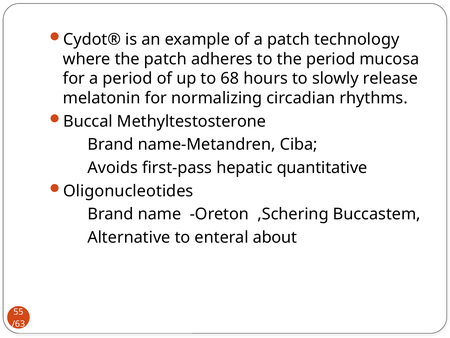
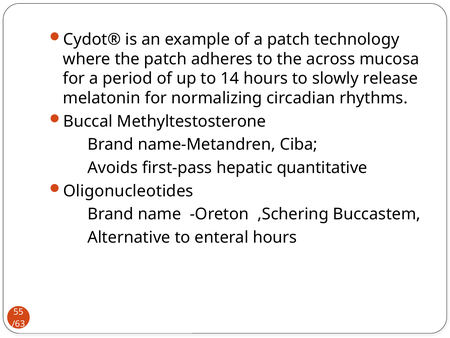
the period: period -> across
68: 68 -> 14
enteral about: about -> hours
